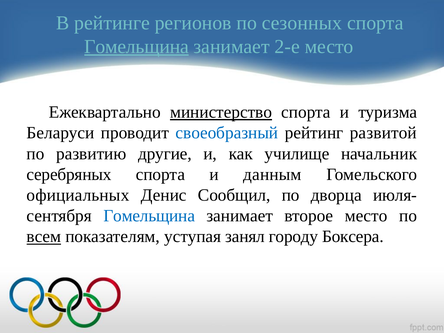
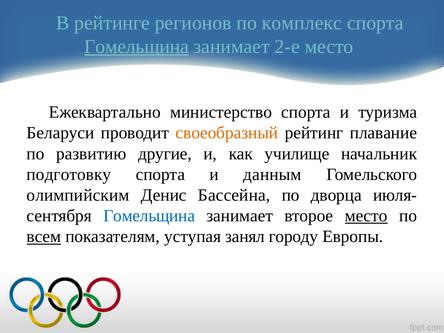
сезонных: сезонных -> комплекс
министерство underline: present -> none
своеобразный colour: blue -> orange
развитой: развитой -> плавание
серебряных: серебряных -> подготовку
официальных: официальных -> олимпийским
Сообщил: Сообщил -> Бассейна
место at (366, 216) underline: none -> present
Боксера: Боксера -> Европы
